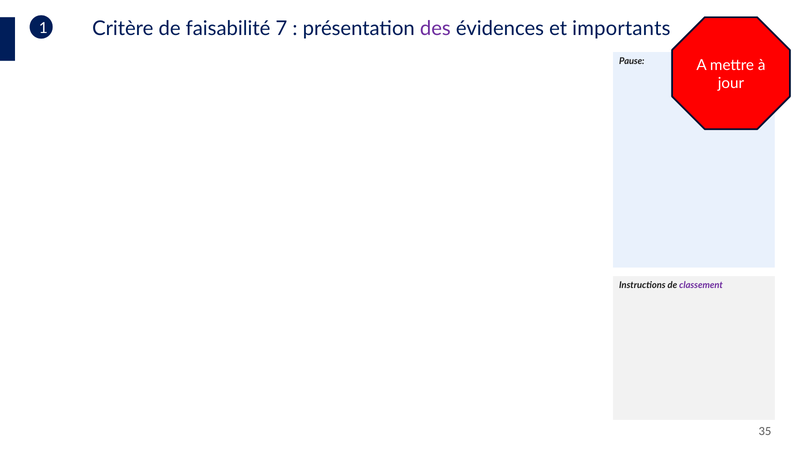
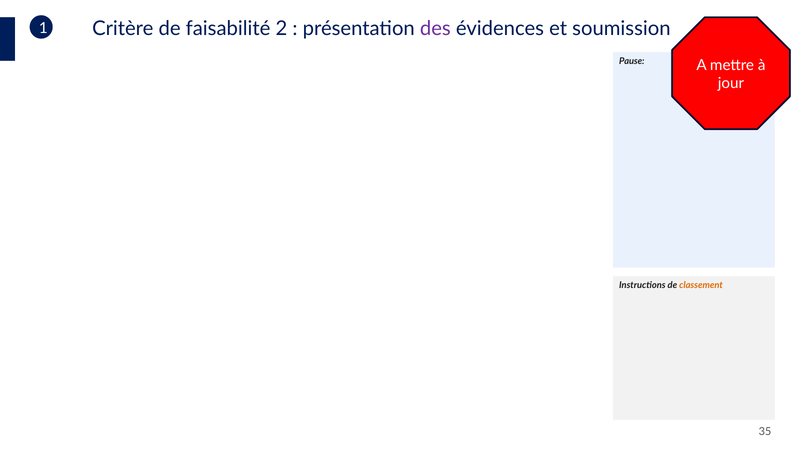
7: 7 -> 2
importants: importants -> soumission
classement colour: purple -> orange
